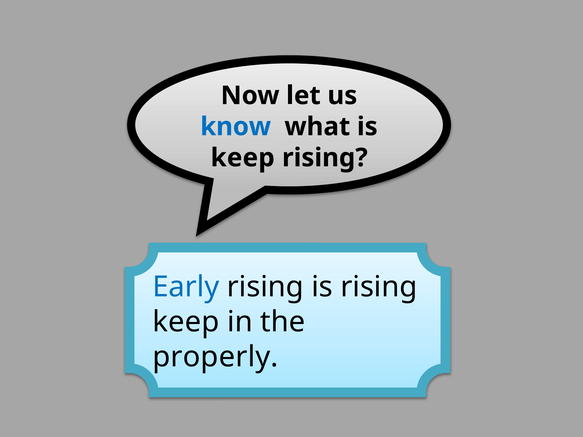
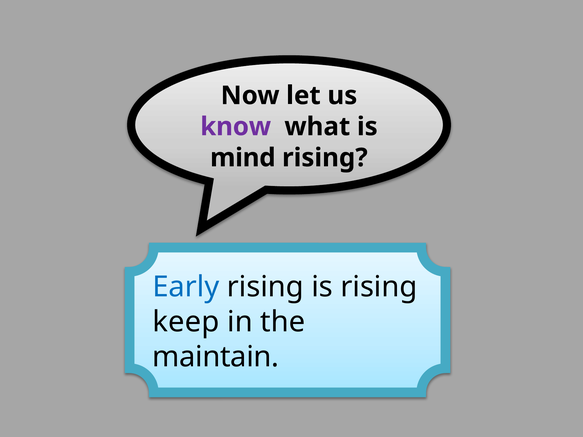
know colour: blue -> purple
keep at (243, 158): keep -> mind
properly: properly -> maintain
